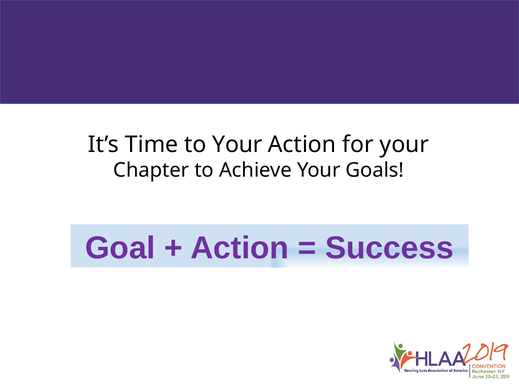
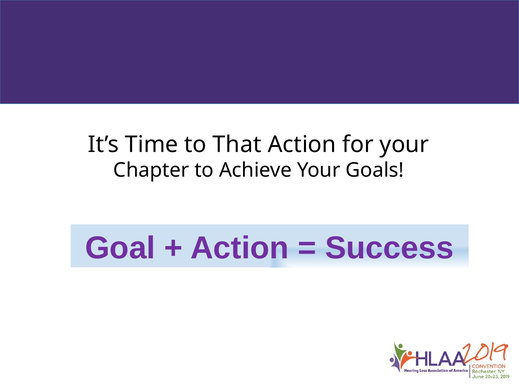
to Your: Your -> That
